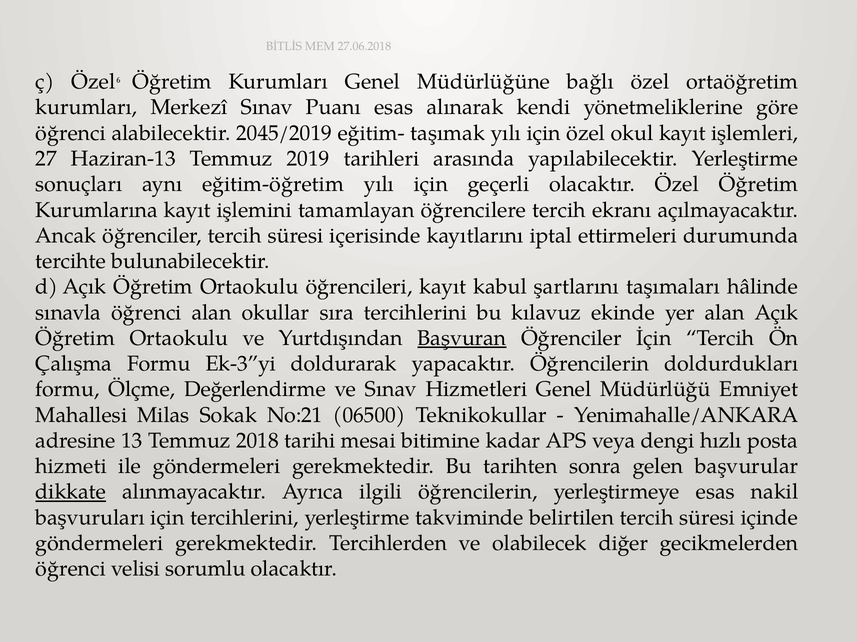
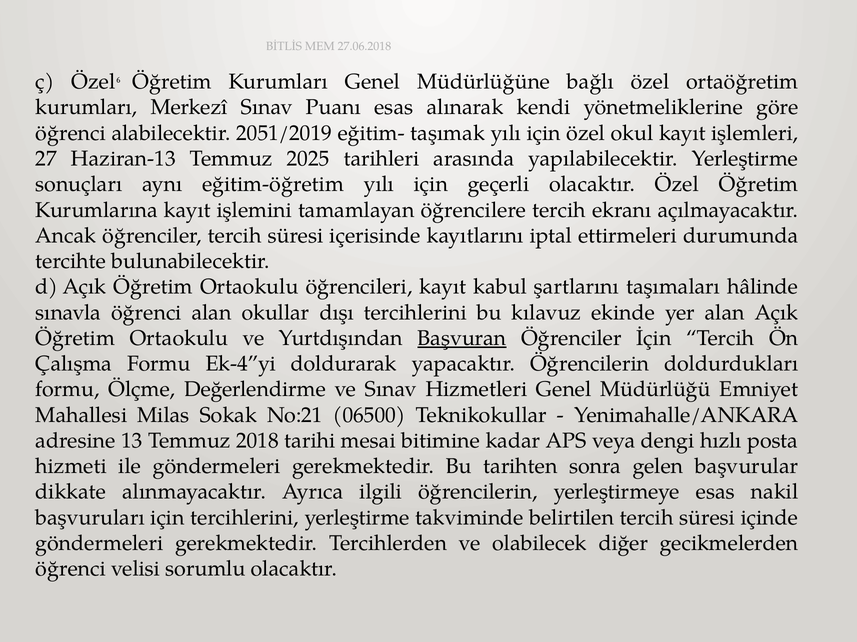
2045/2019: 2045/2019 -> 2051/2019
2019: 2019 -> 2025
sıra: sıra -> dışı
Ek-3”yi: Ek-3”yi -> Ek-4”yi
dikkate underline: present -> none
